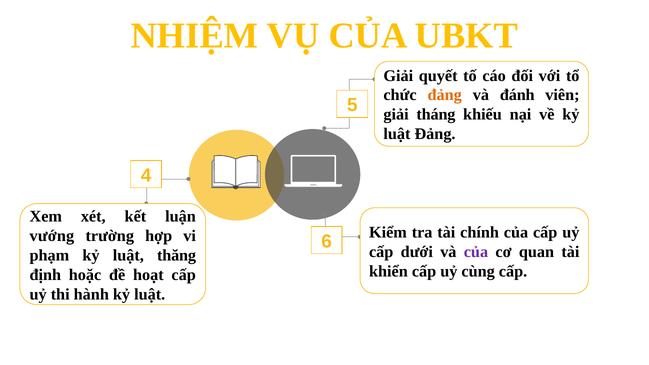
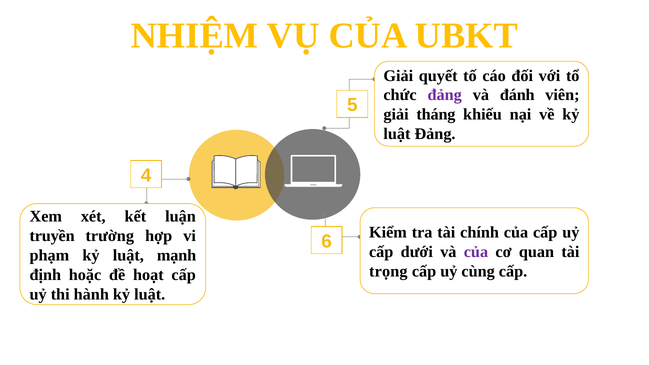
đảng at (445, 95) colour: orange -> purple
vướng: vướng -> truyền
thăng: thăng -> mạnh
khiển: khiển -> trọng
